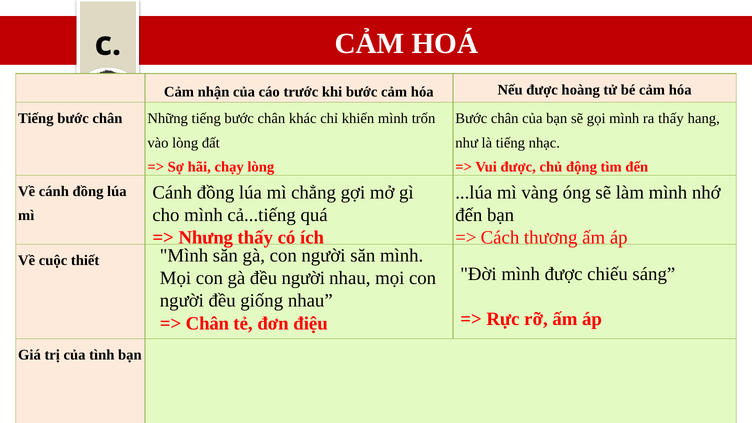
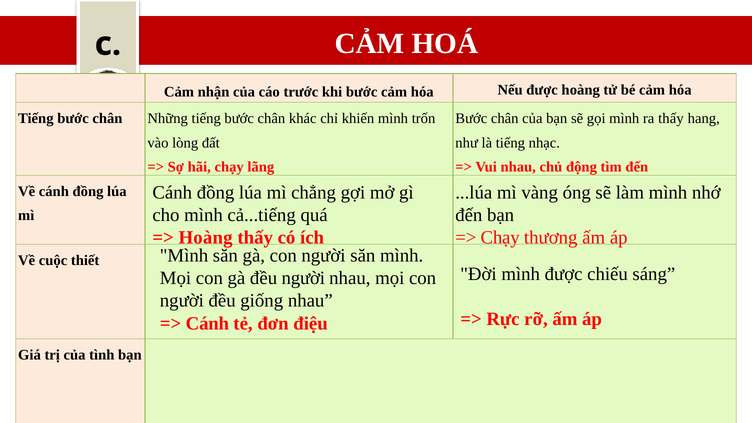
chạy lòng: lòng -> lãng
Vui được: được -> nhau
Nhưng at (206, 238): Nhưng -> Hoàng
Cách at (500, 238): Cách -> Chạy
Chân at (207, 323): Chân -> Cánh
